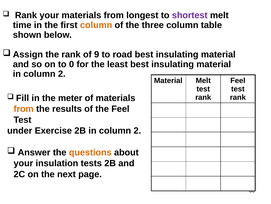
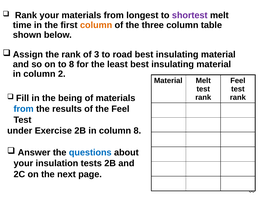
9: 9 -> 3
to 0: 0 -> 8
meter: meter -> being
from at (24, 109) colour: orange -> blue
2B in column 2: 2 -> 8
questions colour: orange -> blue
